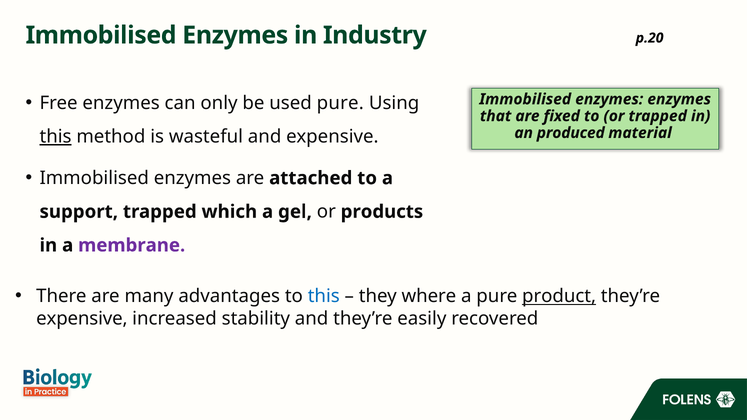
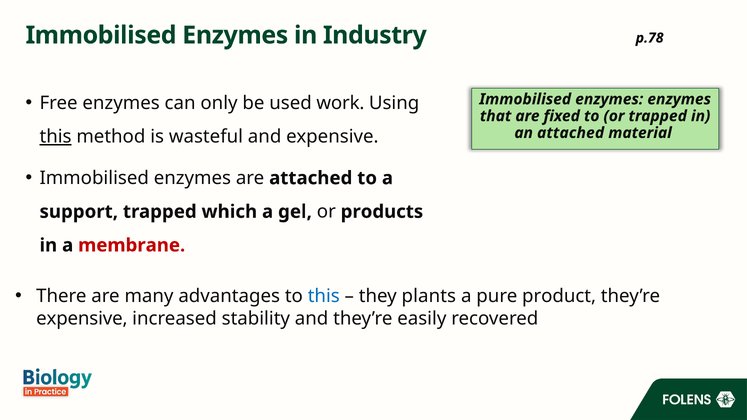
p.20: p.20 -> p.78
used pure: pure -> work
an produced: produced -> attached
membrane colour: purple -> red
where: where -> plants
product underline: present -> none
